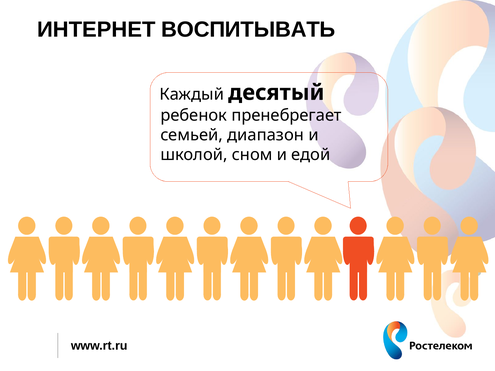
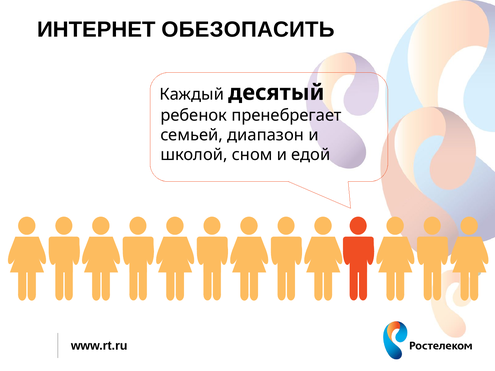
ВОСПИТЫВАТЬ: ВОСПИТЫВАТЬ -> ОБЕЗОПАСИТЬ
